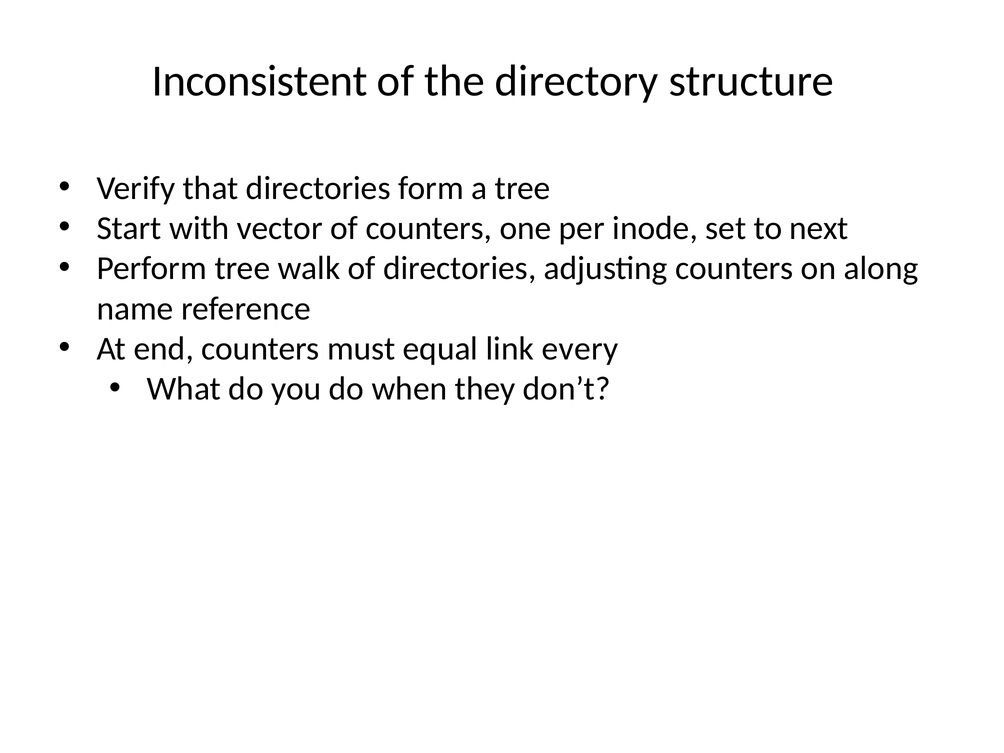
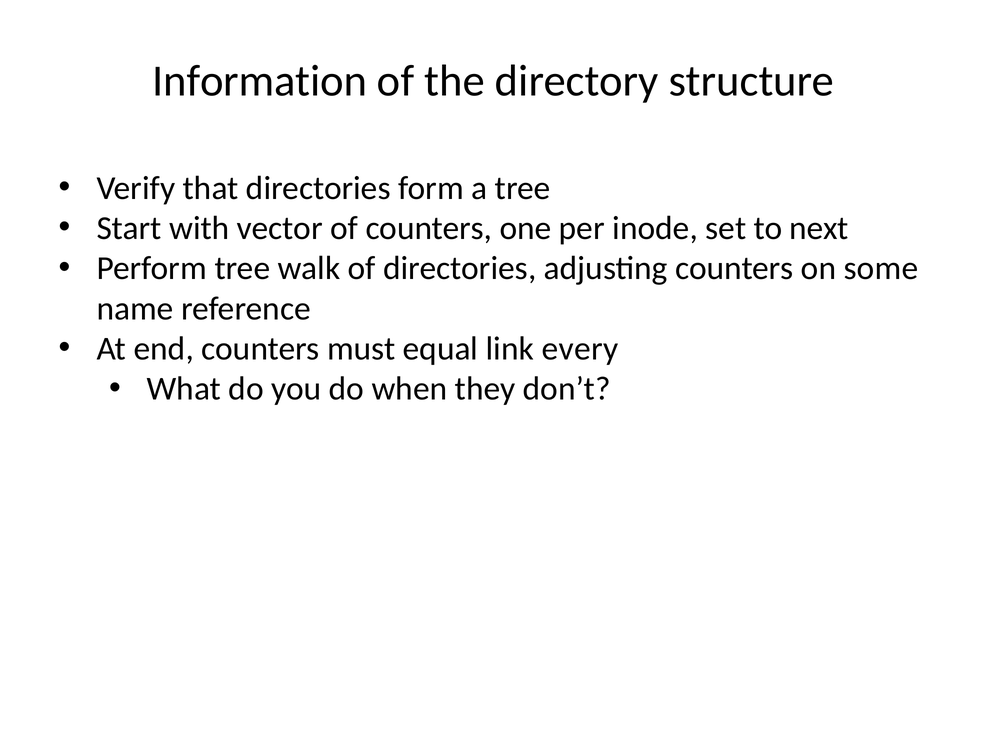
Inconsistent: Inconsistent -> Information
along: along -> some
